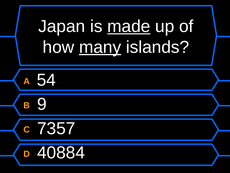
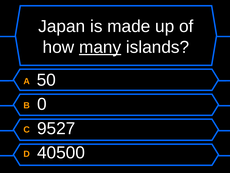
made underline: present -> none
54: 54 -> 50
9: 9 -> 0
7357: 7357 -> 9527
40884: 40884 -> 40500
